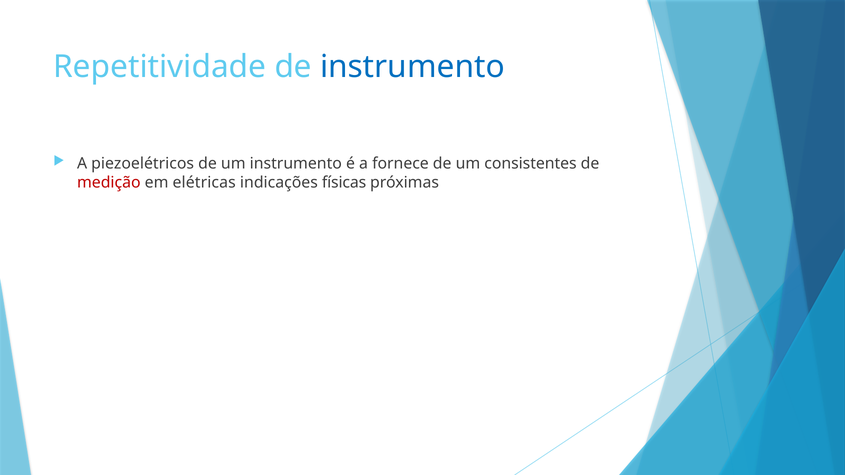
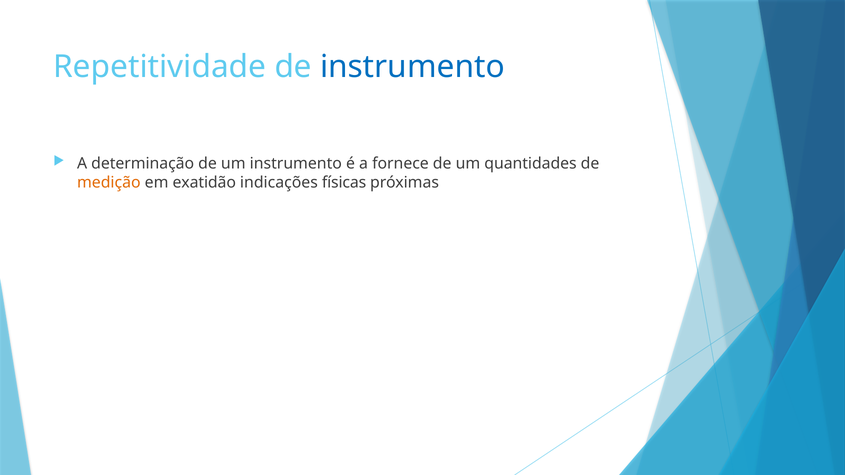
piezoelétricos: piezoelétricos -> determinação
consistentes: consistentes -> quantidades
medição colour: red -> orange
elétricas: elétricas -> exatidão
